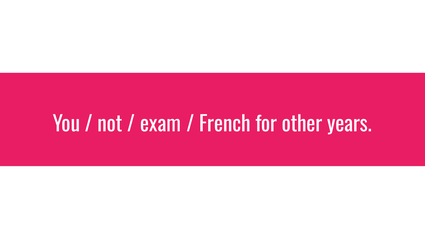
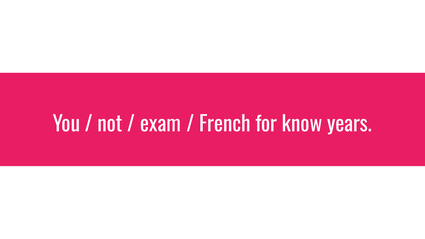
other: other -> know
